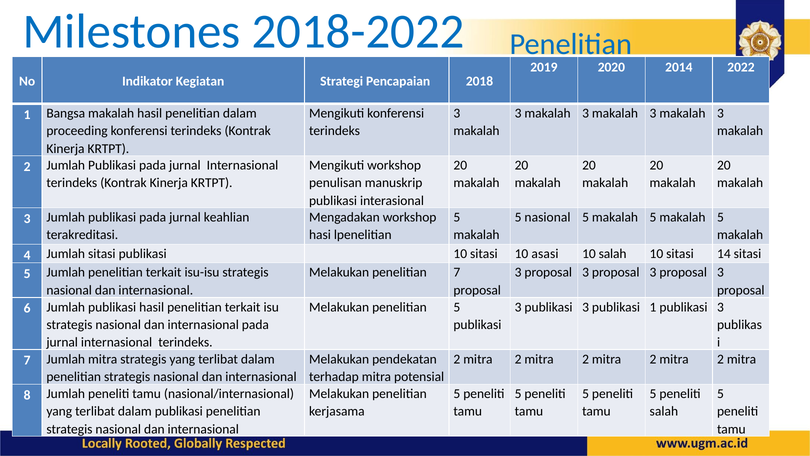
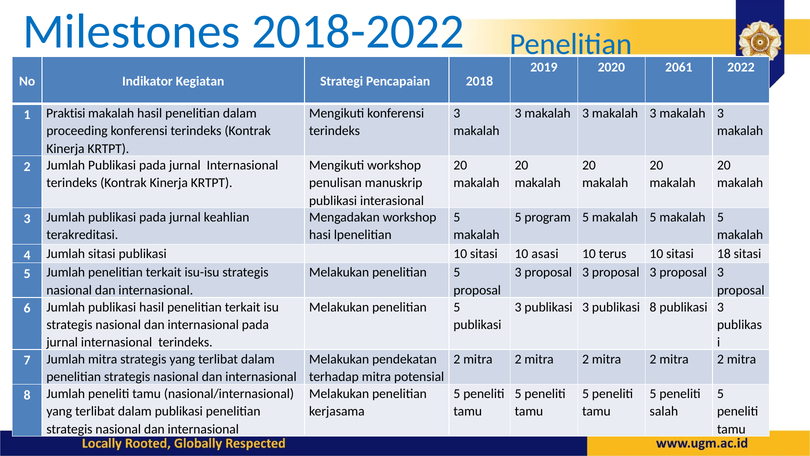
2014: 2014 -> 2061
Bangsa: Bangsa -> Praktisi
5 nasional: nasional -> program
10 salah: salah -> terus
14: 14 -> 18
7 at (457, 272): 7 -> 5
publikasi 1: 1 -> 8
